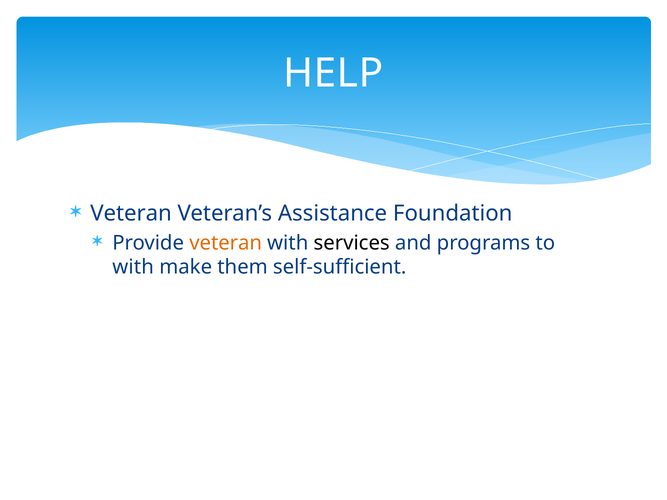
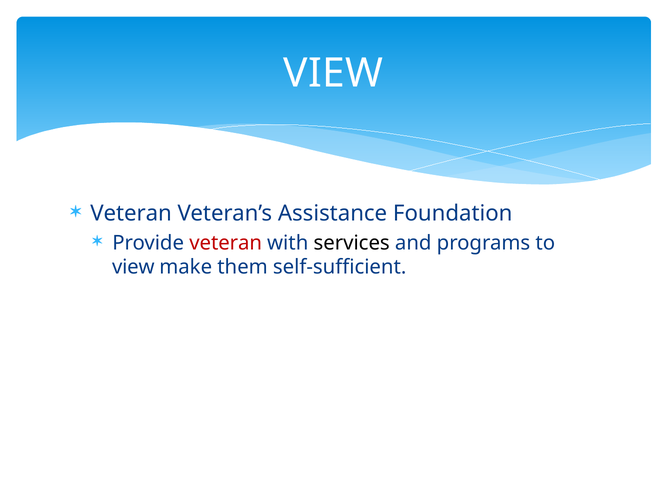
HELP at (333, 73): HELP -> VIEW
veteran at (226, 243) colour: orange -> red
with at (133, 267): with -> view
